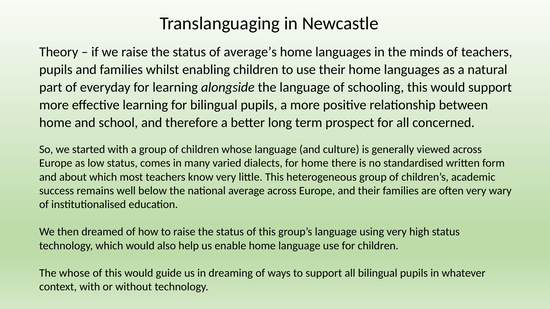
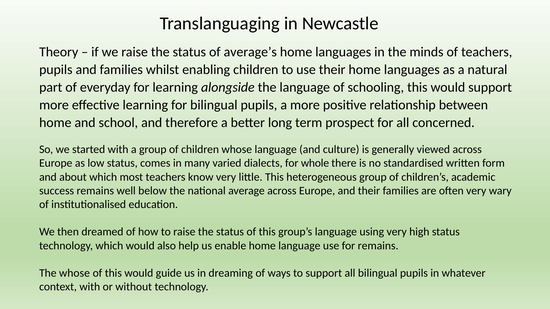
for home: home -> whole
for children: children -> remains
